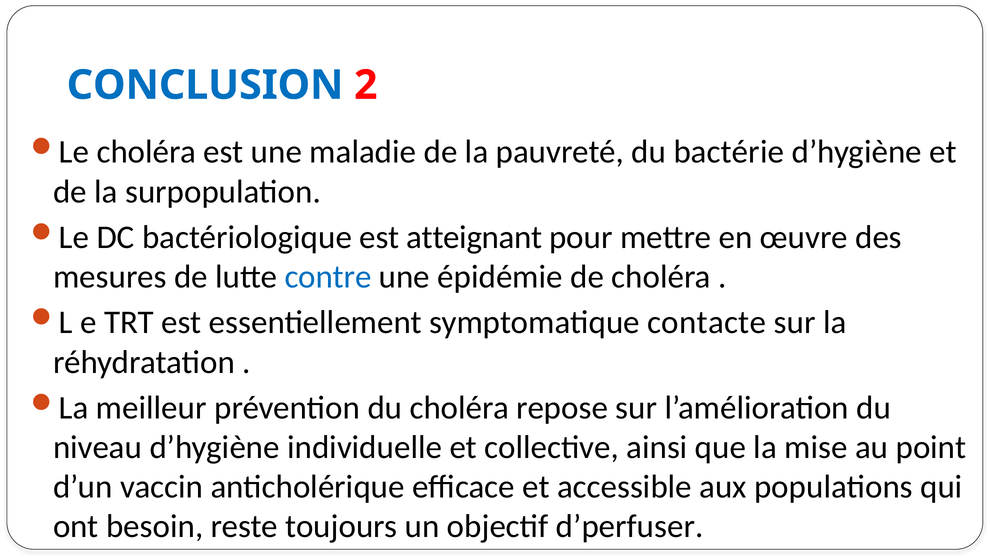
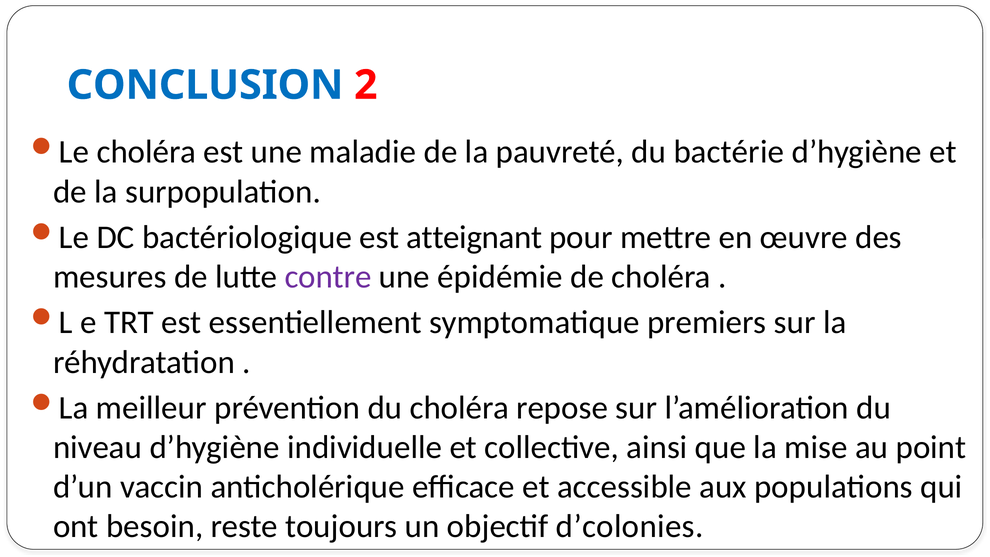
contre colour: blue -> purple
contacte: contacte -> premiers
d’perfuser: d’perfuser -> d’colonies
